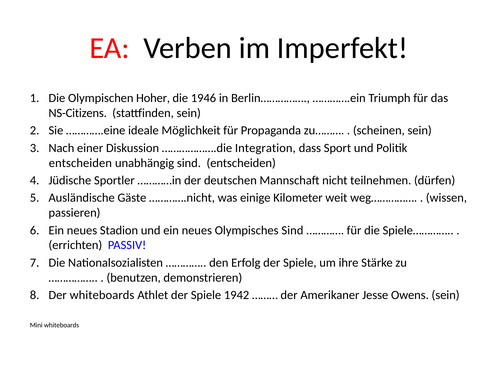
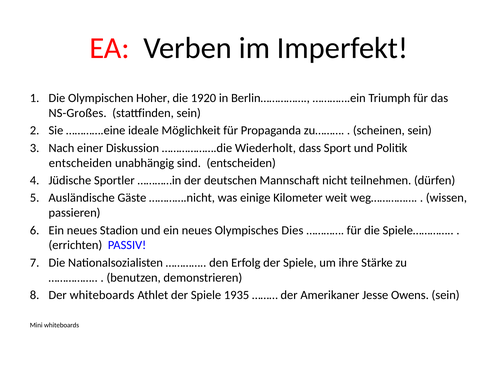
1946: 1946 -> 1920
NS-Citizens: NS-Citizens -> NS-Großes
Integration: Integration -> Wiederholt
Olympisches Sind: Sind -> Dies
1942: 1942 -> 1935
